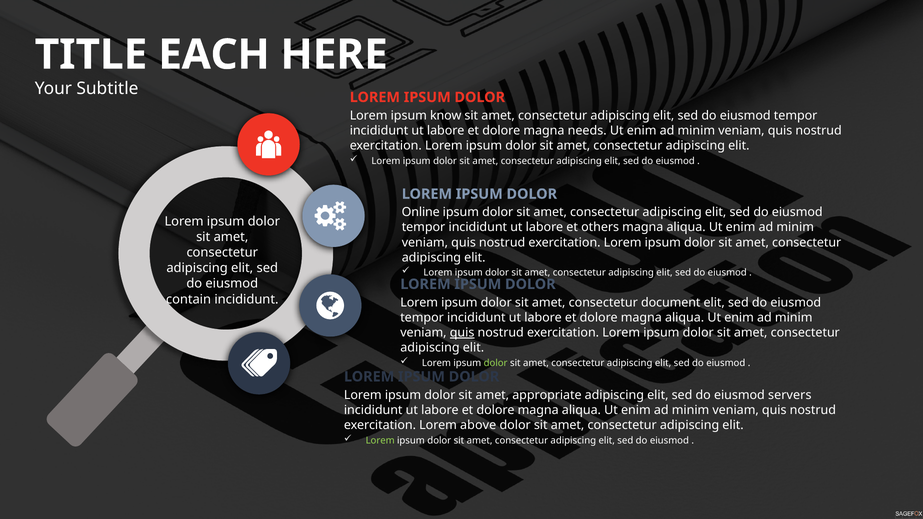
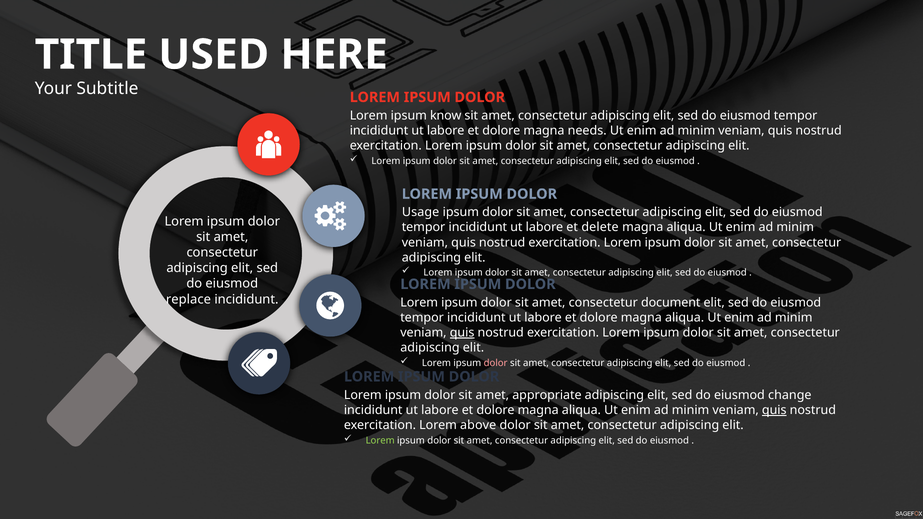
EACH: EACH -> USED
Online: Online -> Usage
others: others -> delete
contain: contain -> replace
dolor at (496, 363) colour: light green -> pink
servers: servers -> change
quis at (774, 410) underline: none -> present
